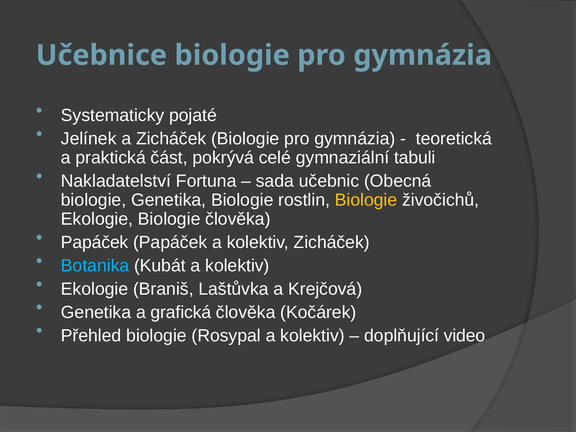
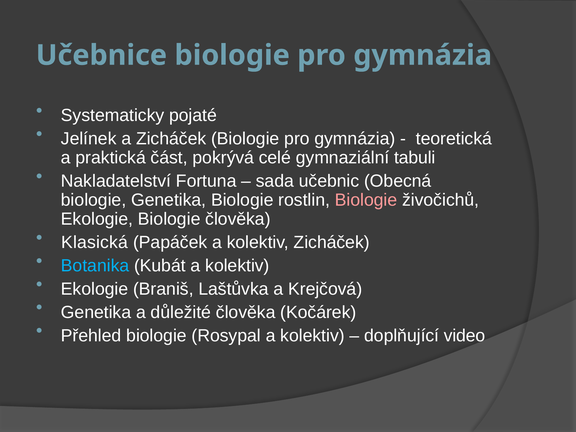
Biologie at (366, 200) colour: yellow -> pink
Papáček at (95, 242): Papáček -> Klasická
grafická: grafická -> důležité
